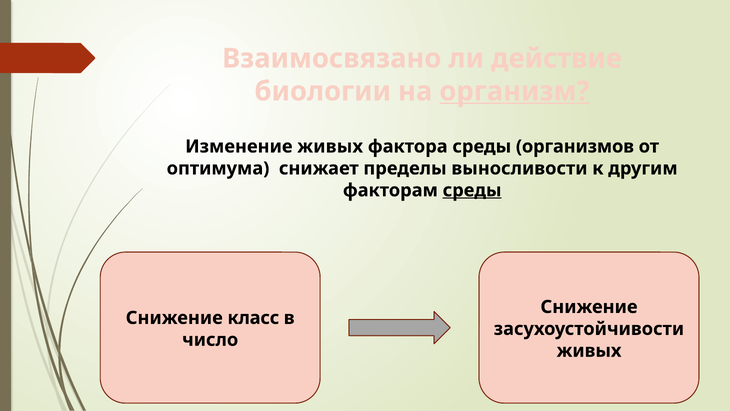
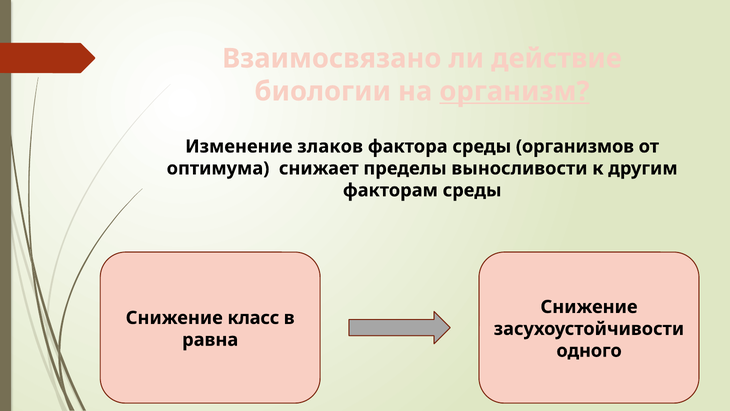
Изменение живых: живых -> злаков
среды at (472, 190) underline: present -> none
число: число -> равна
живых at (589, 350): живых -> одного
